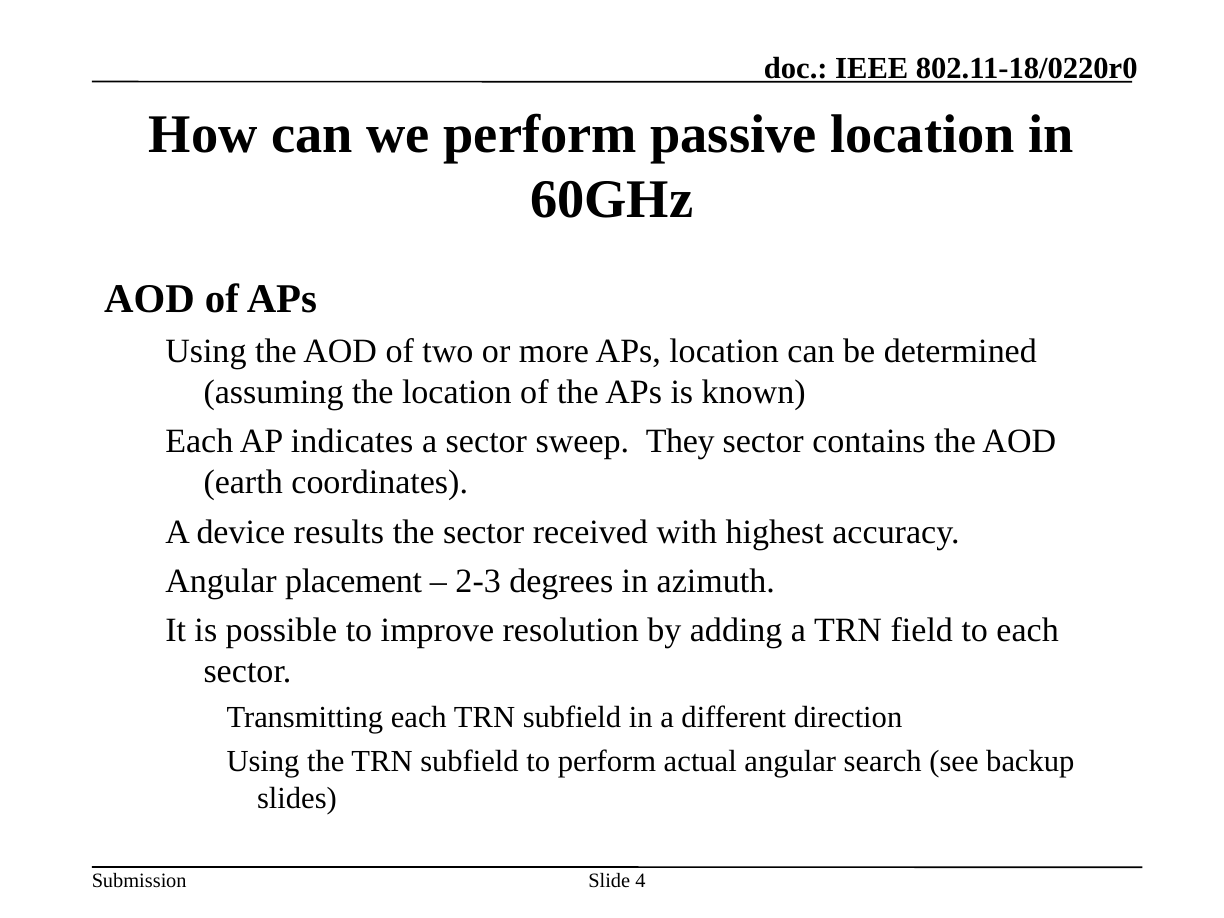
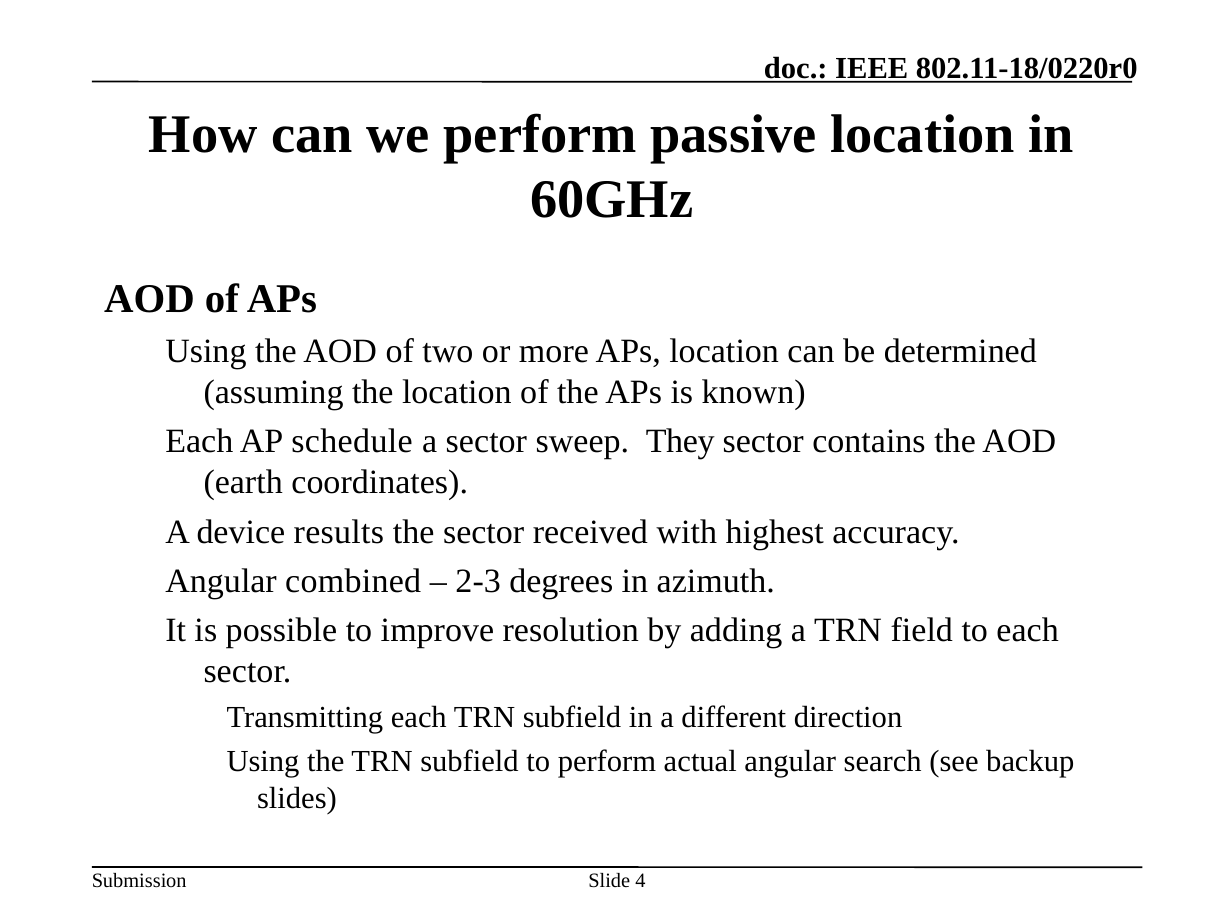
indicates: indicates -> schedule
placement: placement -> combined
